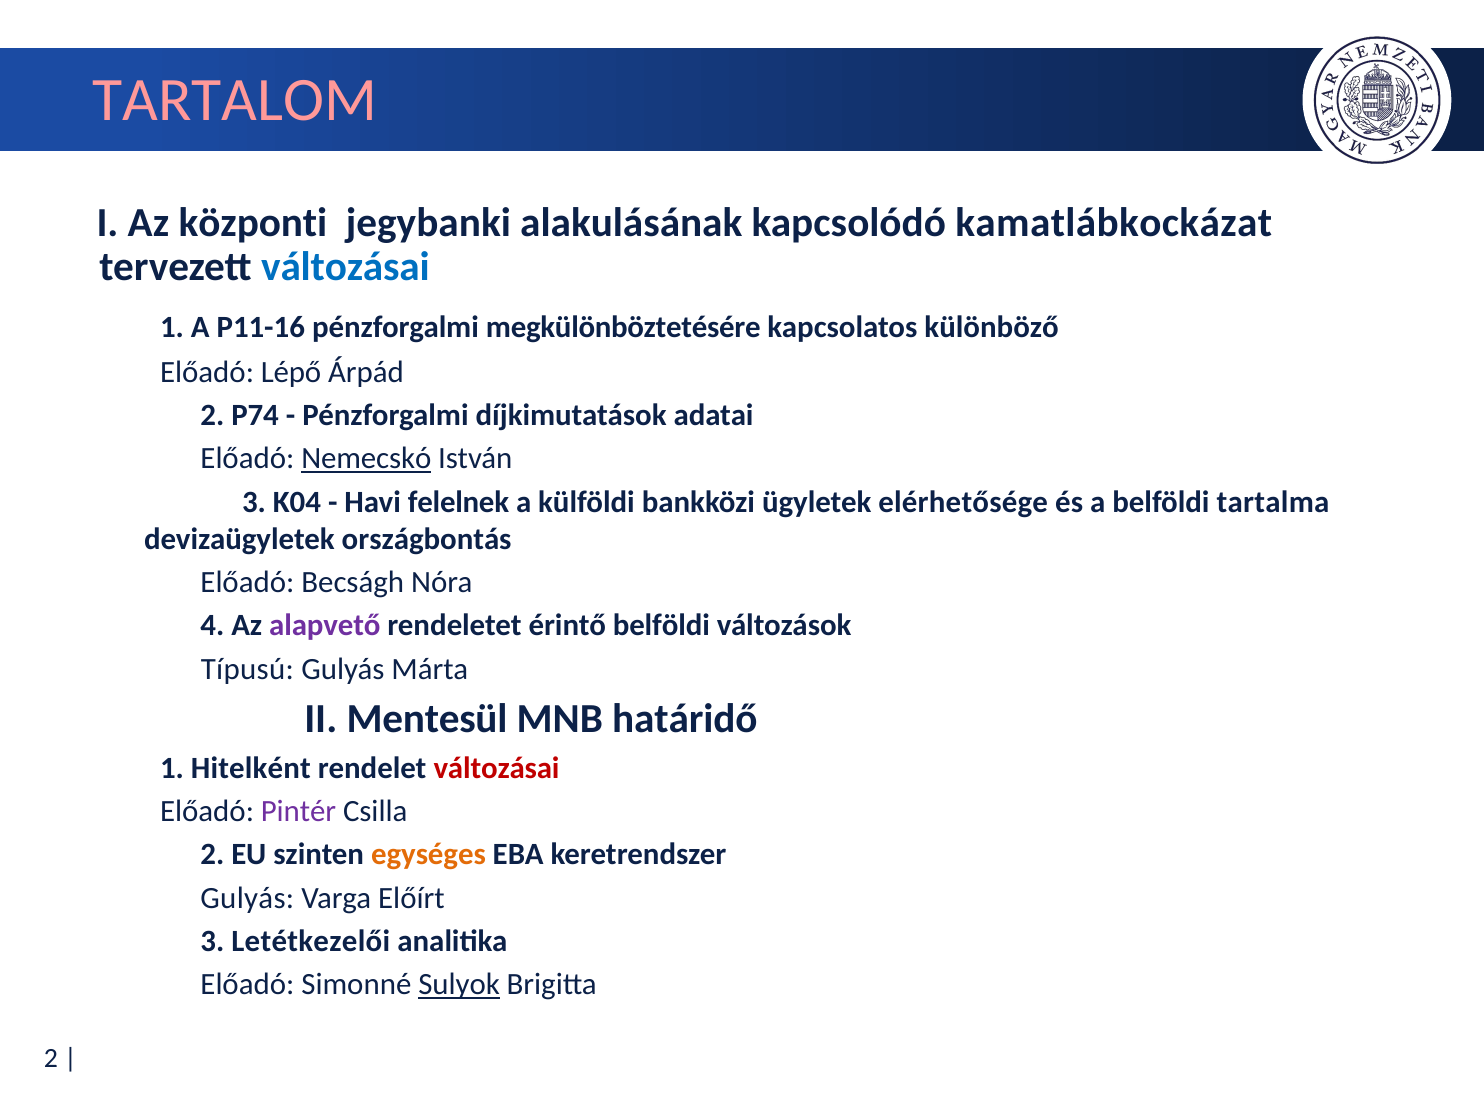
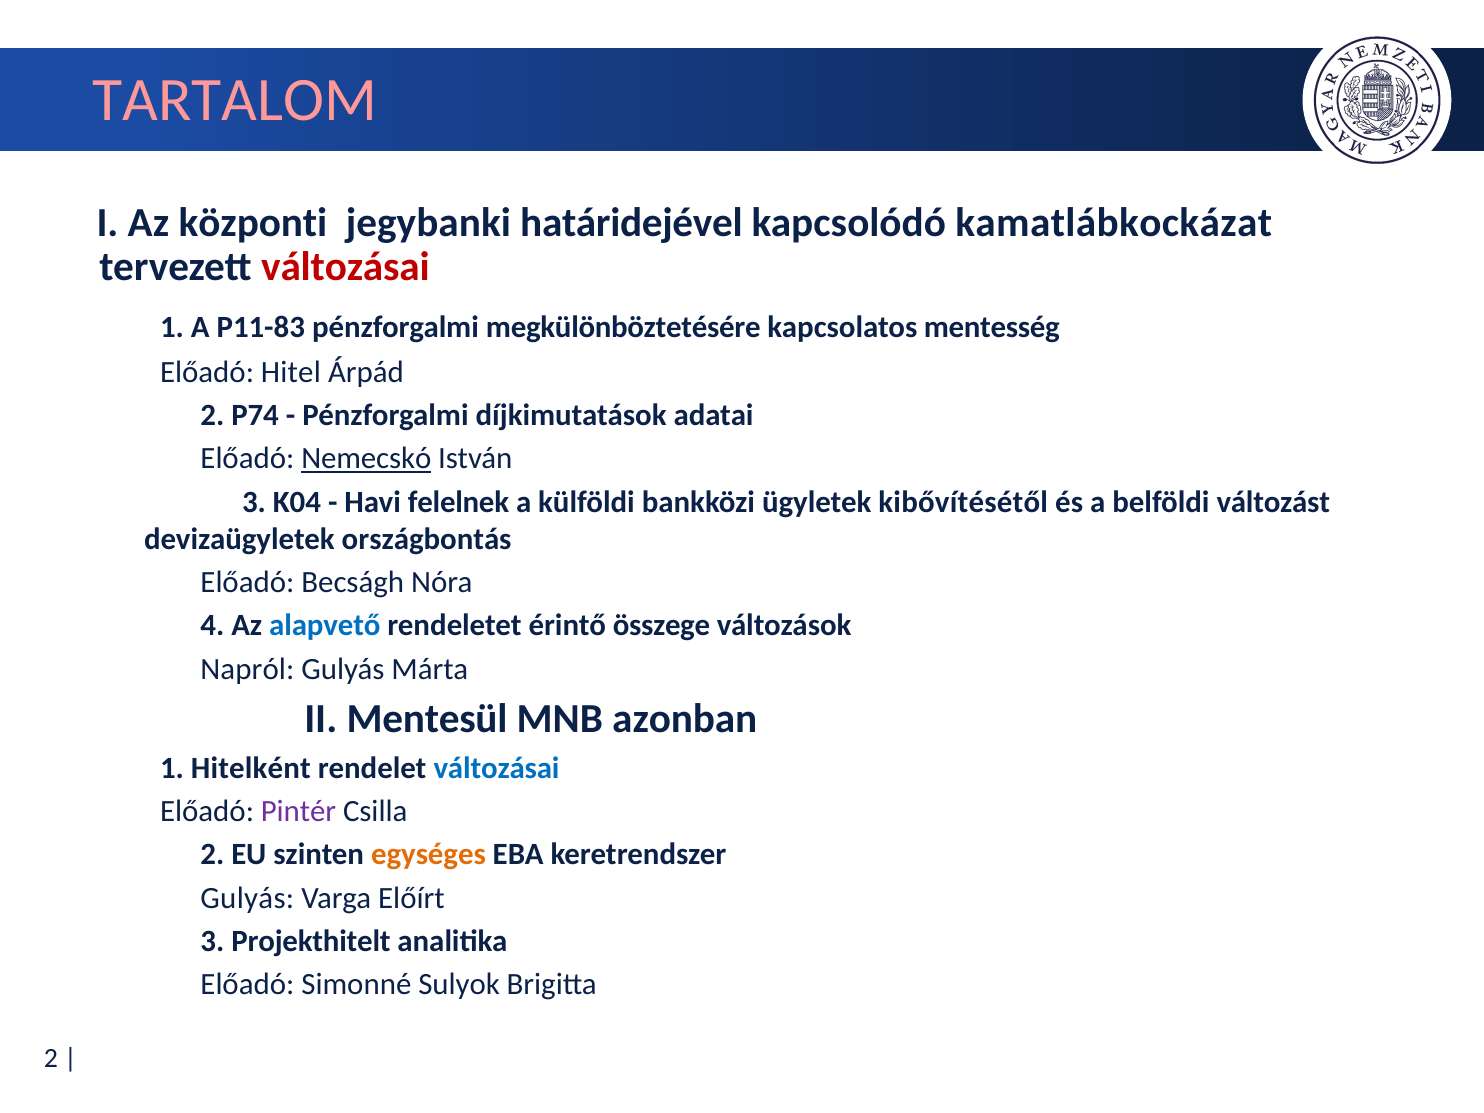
alakulásának: alakulásának -> határidejével
változásai at (345, 267) colour: blue -> red
P11-16: P11-16 -> P11-83
különböző: különböző -> mentesség
Lépő: Lépő -> Hitel
elérhetősége: elérhetősége -> kibővítésétől
tartalma: tartalma -> változást
alapvető colour: purple -> blue
érintő belföldi: belföldi -> összege
Típusú: Típusú -> Napról
határidő: határidő -> azonban
változásai at (497, 768) colour: red -> blue
Letétkezelői: Letétkezelői -> Projekthitelt
Sulyok underline: present -> none
